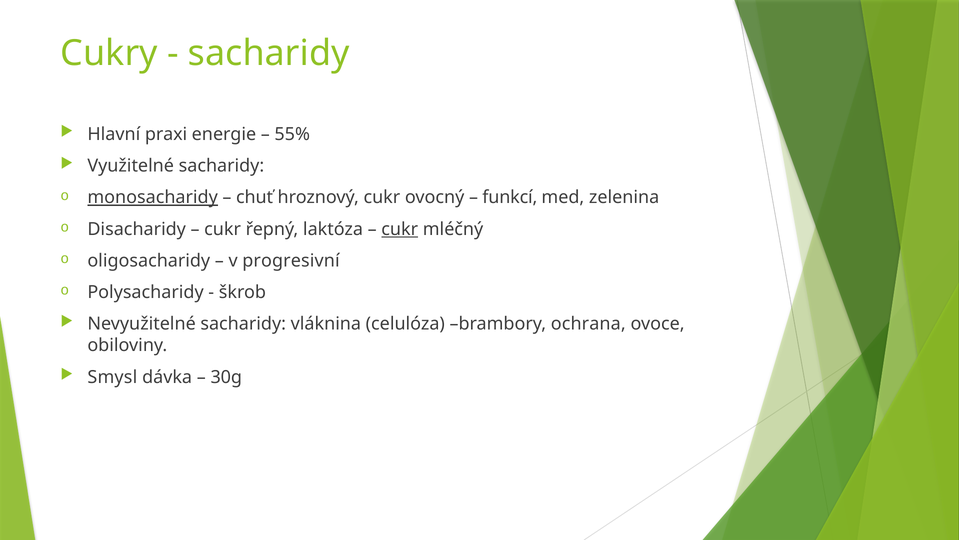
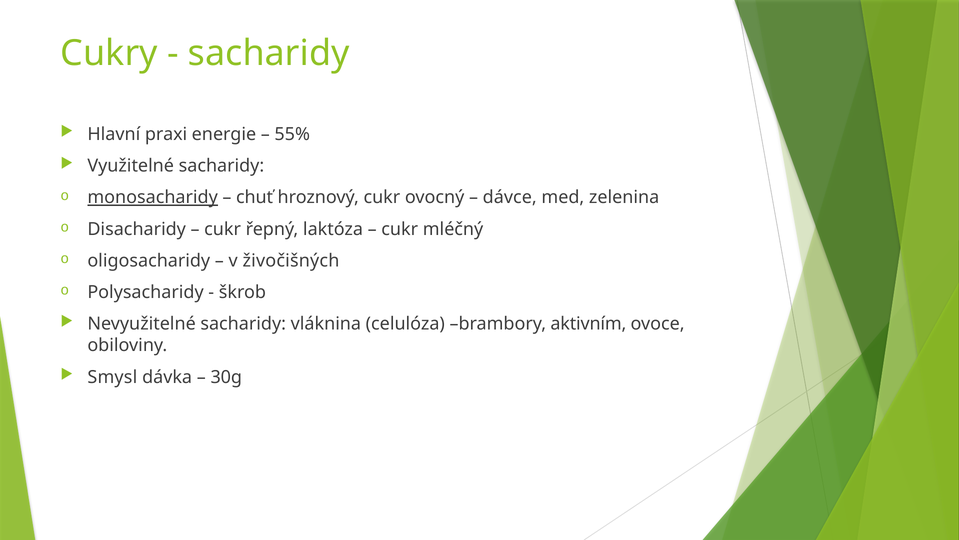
funkcí: funkcí -> dávce
cukr at (400, 229) underline: present -> none
progresivní: progresivní -> živočišných
ochrana: ochrana -> aktivním
